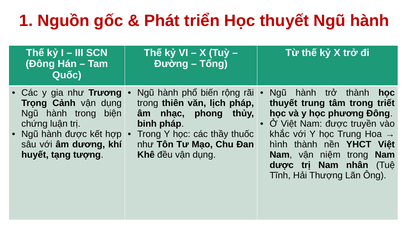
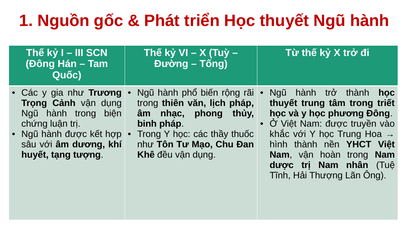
niệm: niệm -> hoàn
